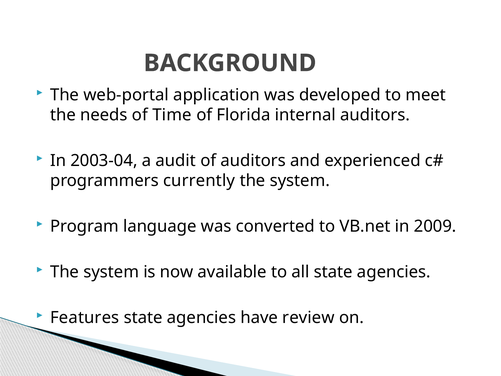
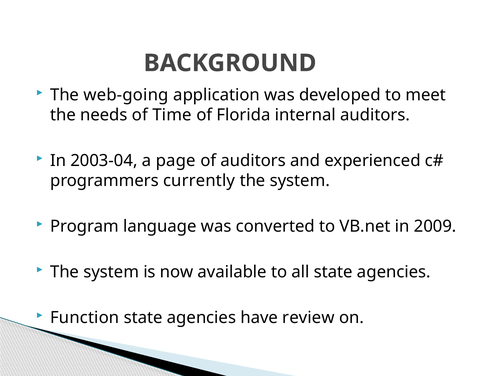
web-portal: web-portal -> web-going
audit: audit -> page
Features: Features -> Function
